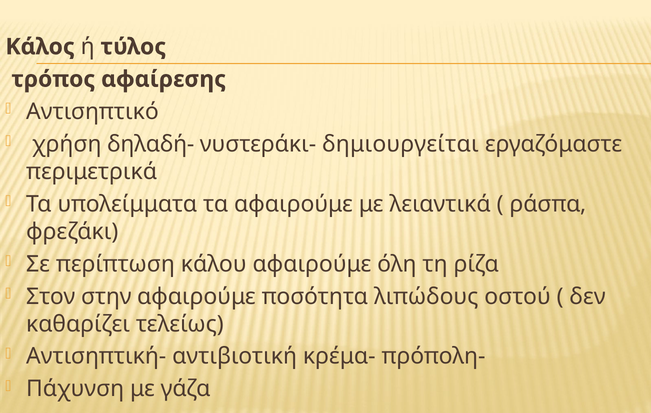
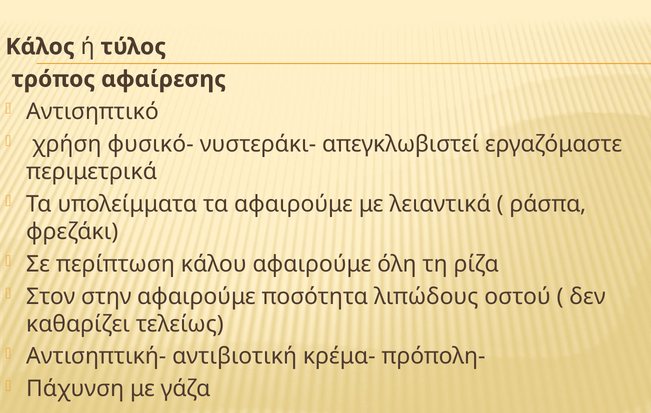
δηλαδή-: δηλαδή- -> φυσικό-
δημιουργείται: δημιουργείται -> απεγκλωβιστεί
